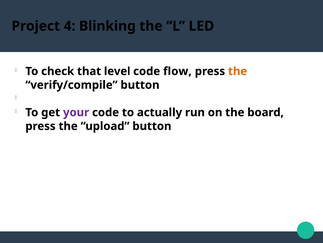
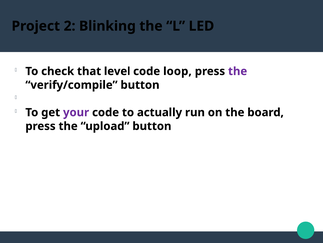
4: 4 -> 2
flow: flow -> loop
the at (238, 71) colour: orange -> purple
